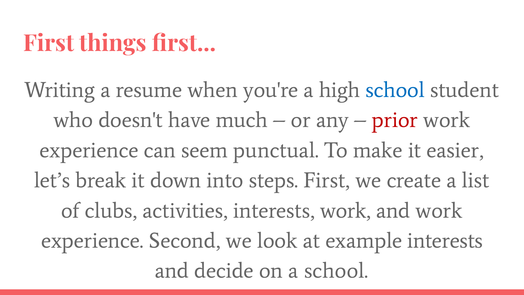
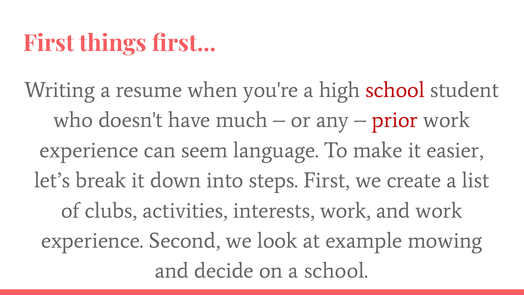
school at (395, 90) colour: blue -> red
punctual: punctual -> language
example interests: interests -> mowing
